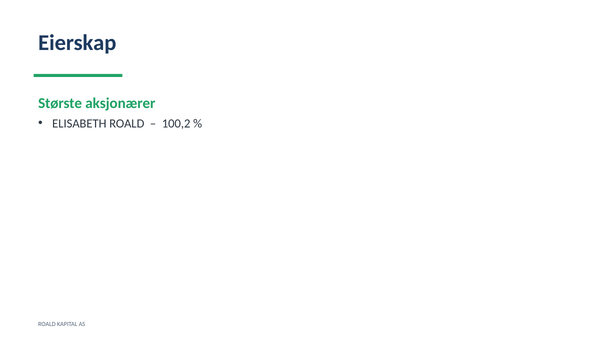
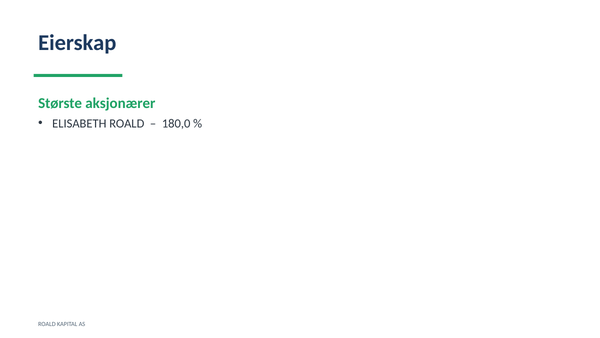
100,2: 100,2 -> 180,0
